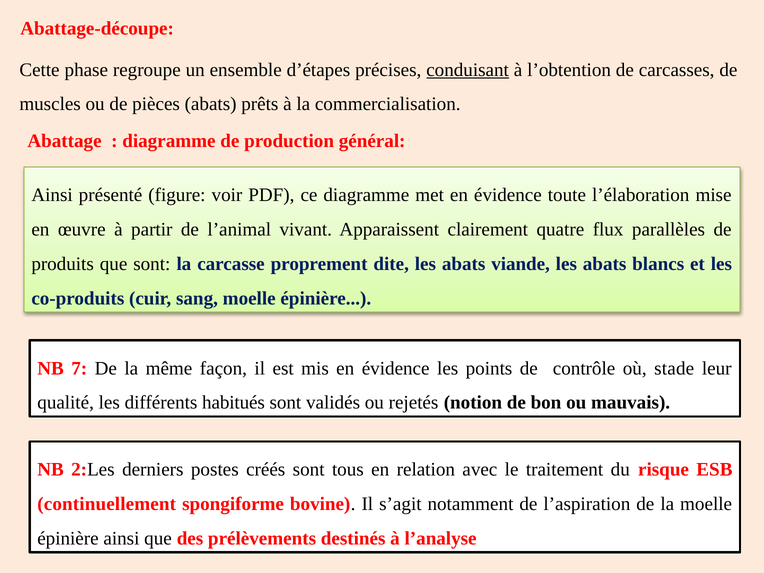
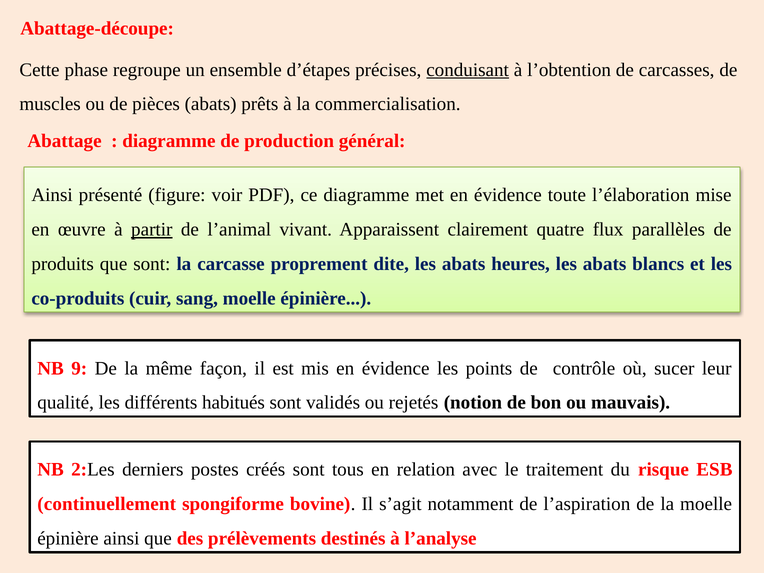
partir underline: none -> present
viande: viande -> heures
7: 7 -> 9
stade: stade -> sucer
